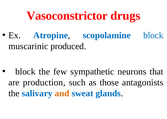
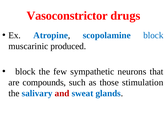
production: production -> compounds
antagonists: antagonists -> stimulation
and colour: orange -> red
